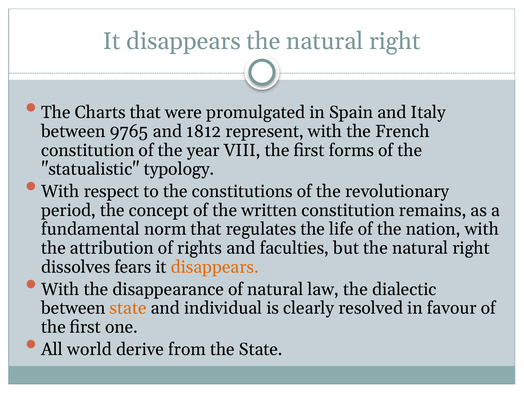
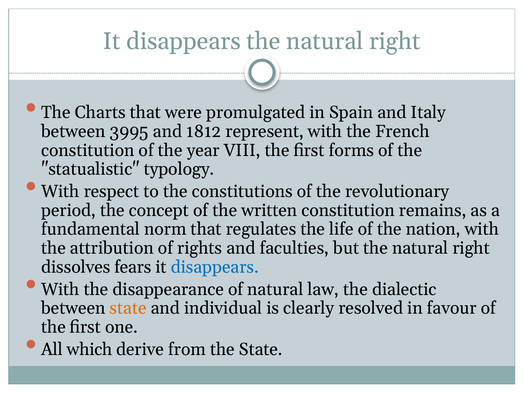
9765: 9765 -> 3995
disappears at (215, 267) colour: orange -> blue
world: world -> which
